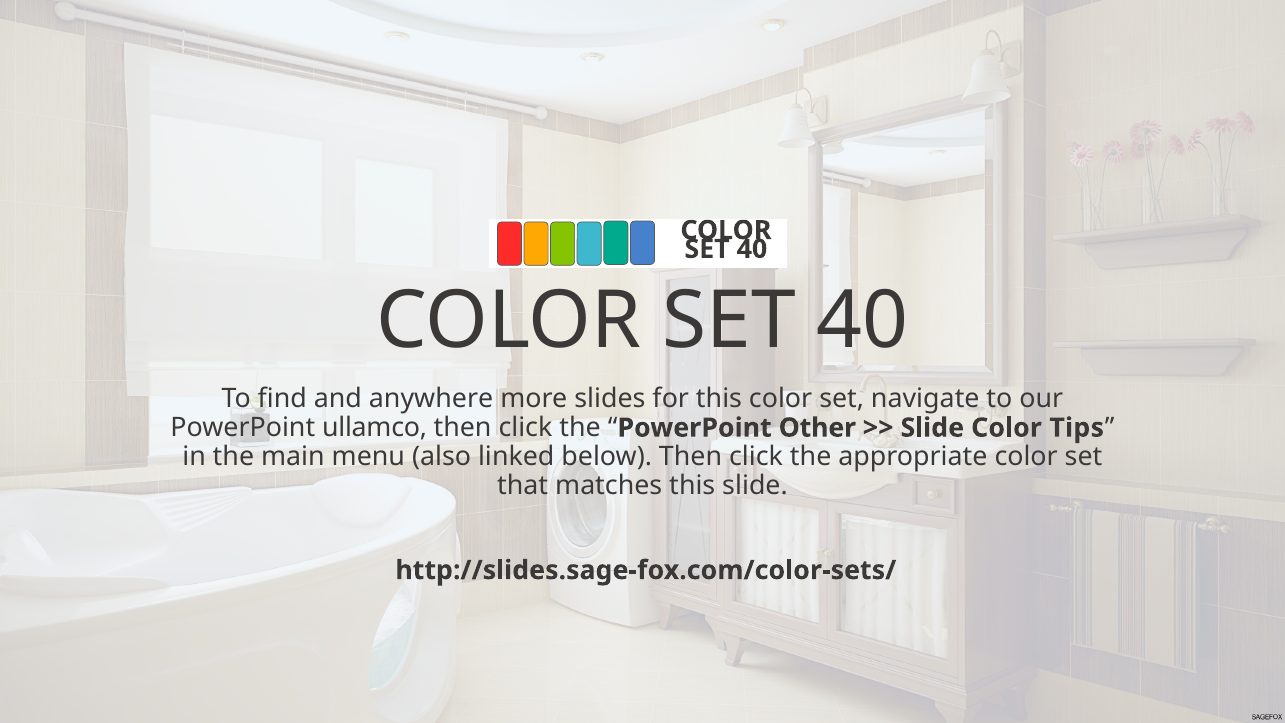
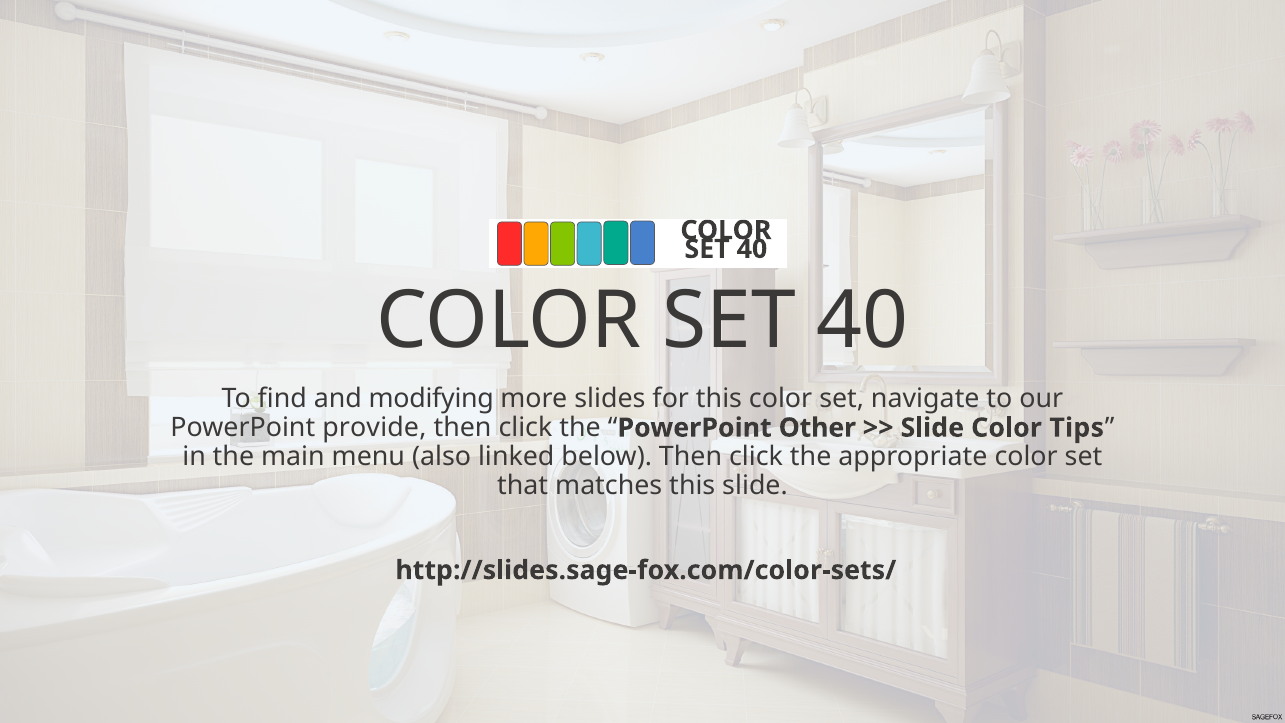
anywhere: anywhere -> modifying
ullamco: ullamco -> provide
